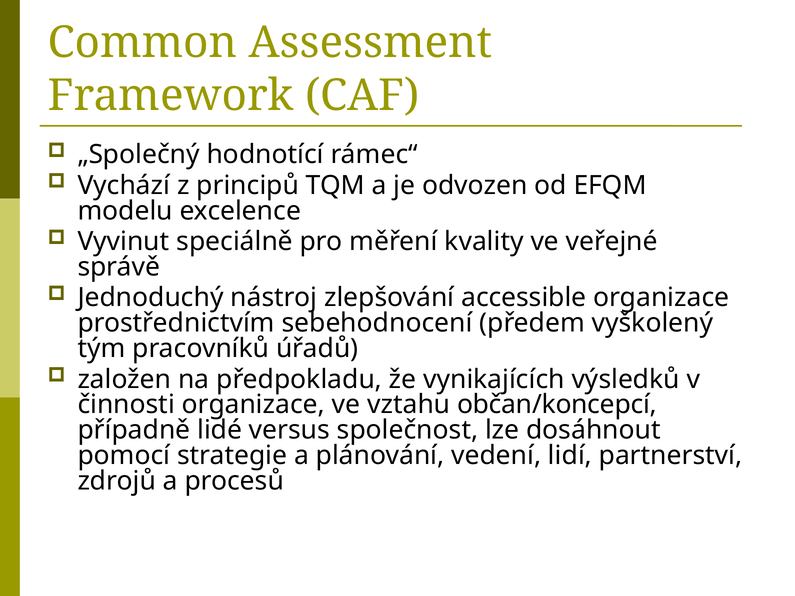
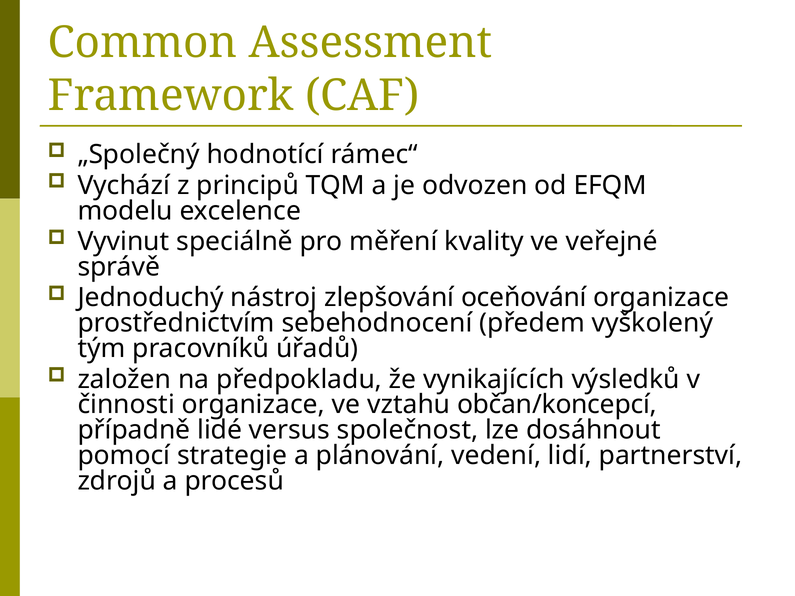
accessible: accessible -> oceňování
